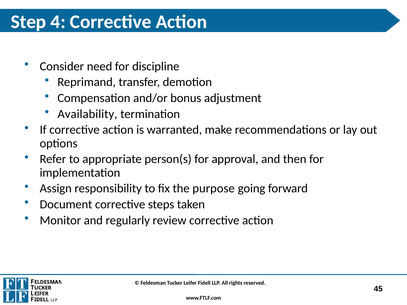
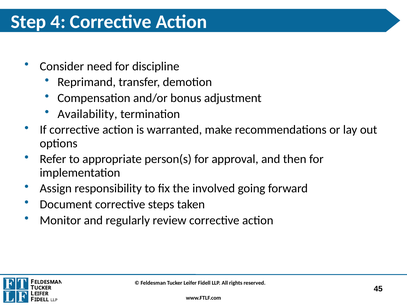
purpose: purpose -> involved
